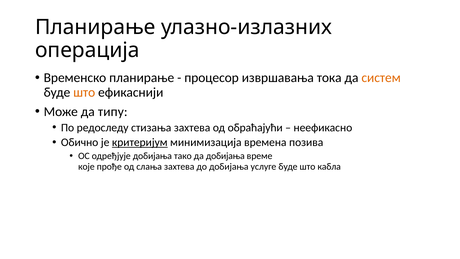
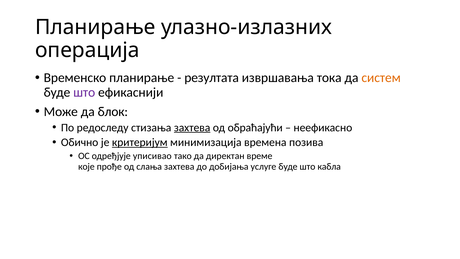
процесор: процесор -> резултата
што at (84, 92) colour: orange -> purple
типу: типу -> блок
захтева at (192, 127) underline: none -> present
одређјује добијања: добијања -> уписивао
да добијања: добијања -> директан
